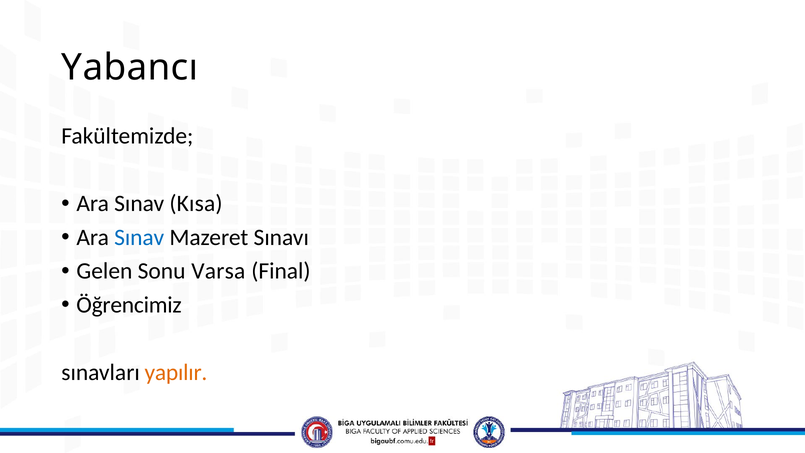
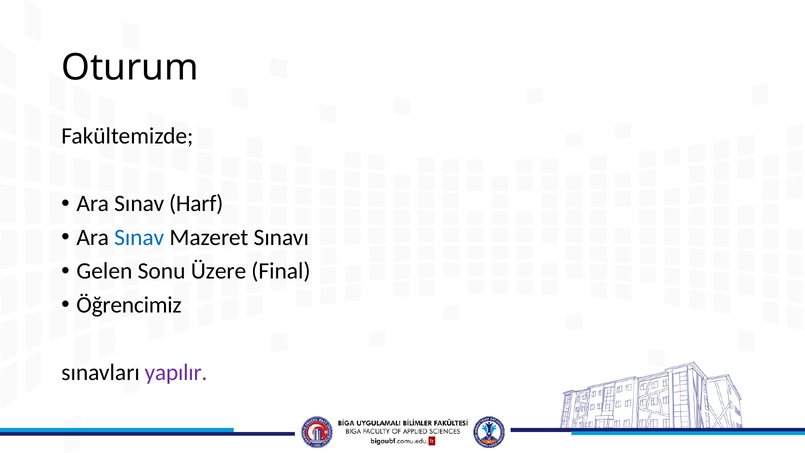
Yabancı: Yabancı -> Oturum
Kısa: Kısa -> Harf
Varsa: Varsa -> Üzere
yapılır colour: orange -> purple
